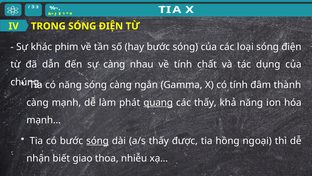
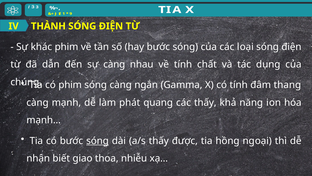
TRONG: TRONG -> THÀNH
có năng: năng -> phim
thành: thành -> thang
quang underline: present -> none
